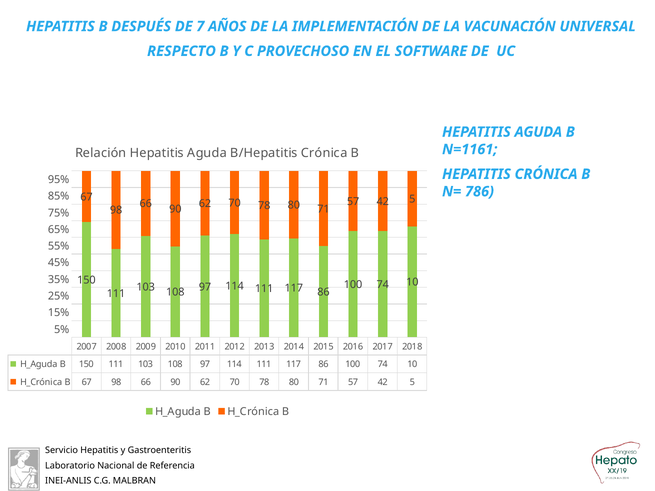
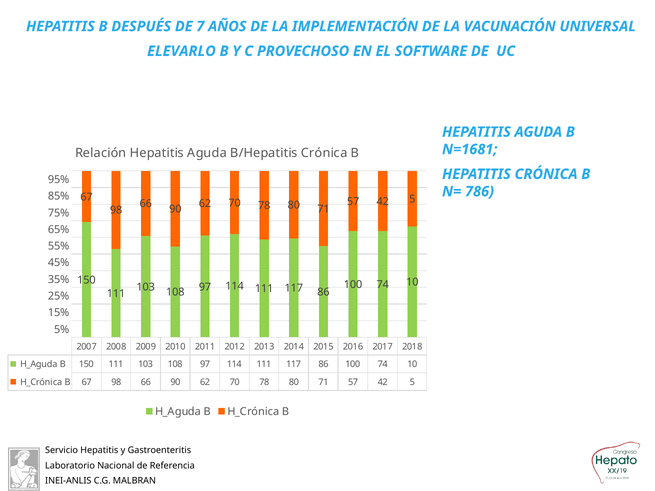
RESPECTO: RESPECTO -> ELEVARLO
N=1161: N=1161 -> N=1681
